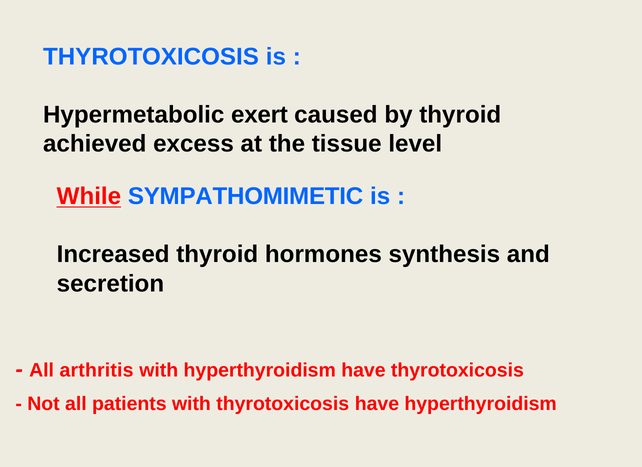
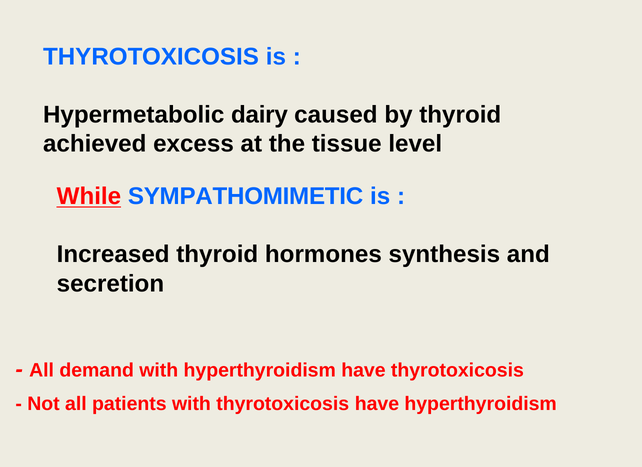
exert: exert -> dairy
arthritis: arthritis -> demand
